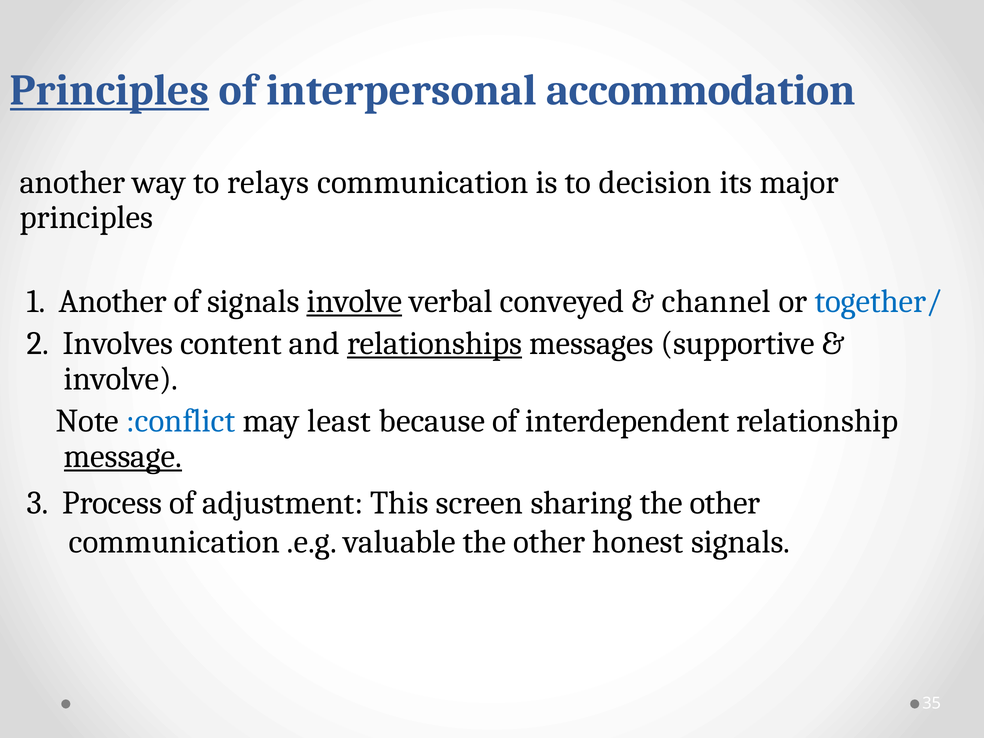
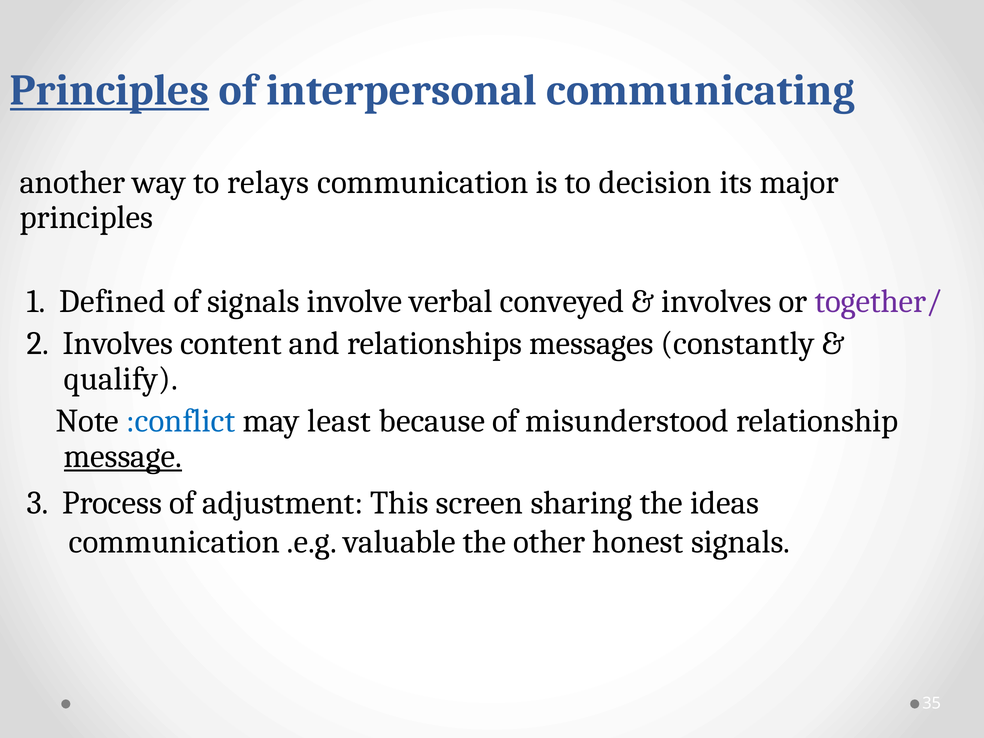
accommodation: accommodation -> communicating
1 Another: Another -> Defined
involve at (355, 302) underline: present -> none
channel at (716, 302): channel -> involves
together/ colour: blue -> purple
relationships underline: present -> none
supportive: supportive -> constantly
involve at (121, 379): involve -> qualify
interdependent: interdependent -> misunderstood
sharing the other: other -> ideas
